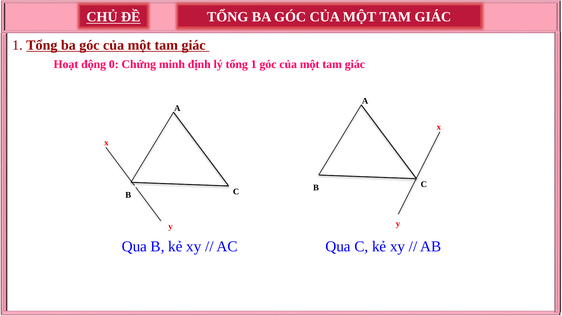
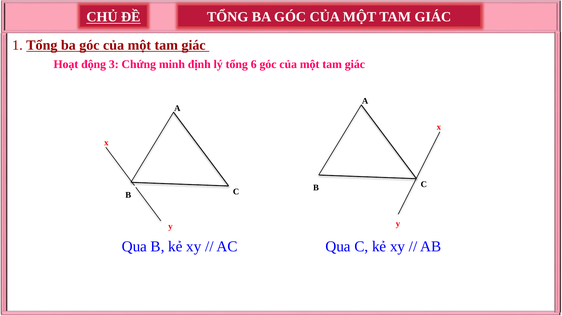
0: 0 -> 3
tổng 1: 1 -> 6
